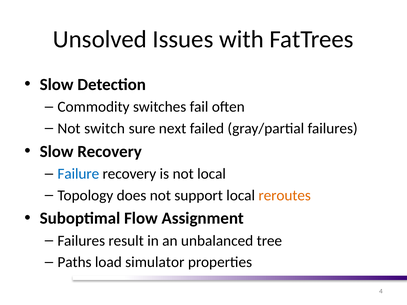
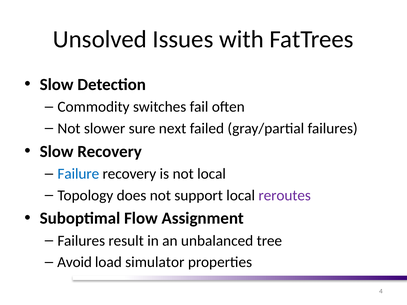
switch: switch -> slower
reroutes colour: orange -> purple
Paths: Paths -> Avoid
